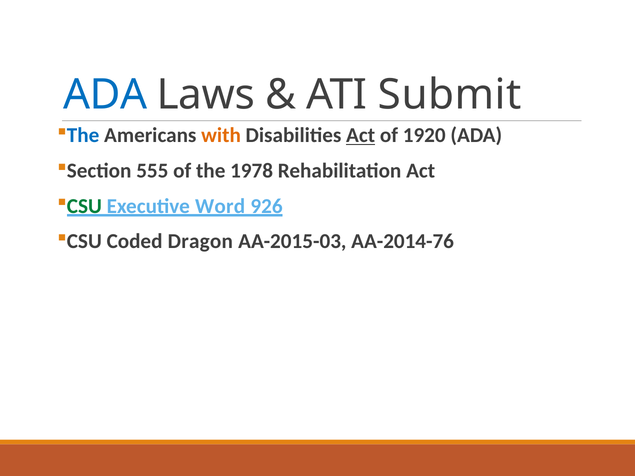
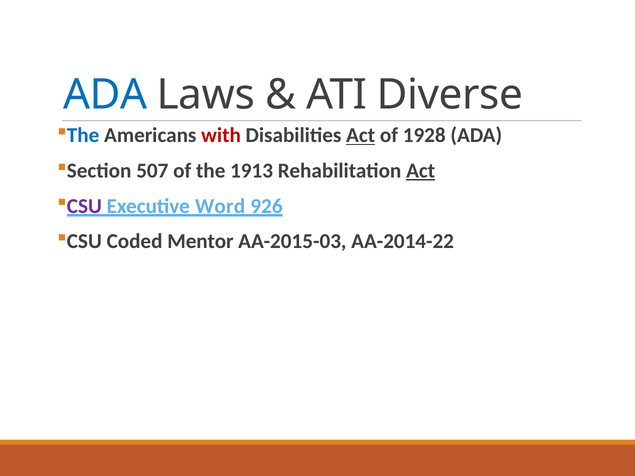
Submit: Submit -> Diverse
with colour: orange -> red
1920: 1920 -> 1928
555: 555 -> 507
1978: 1978 -> 1913
Act at (421, 171) underline: none -> present
CSU at (84, 206) colour: green -> purple
Dragon: Dragon -> Mentor
AA-2014-76: AA-2014-76 -> AA-2014-22
